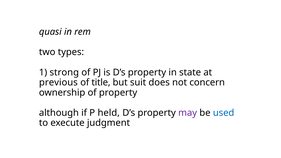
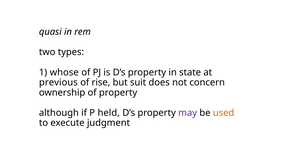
strong: strong -> whose
title: title -> rise
used colour: blue -> orange
